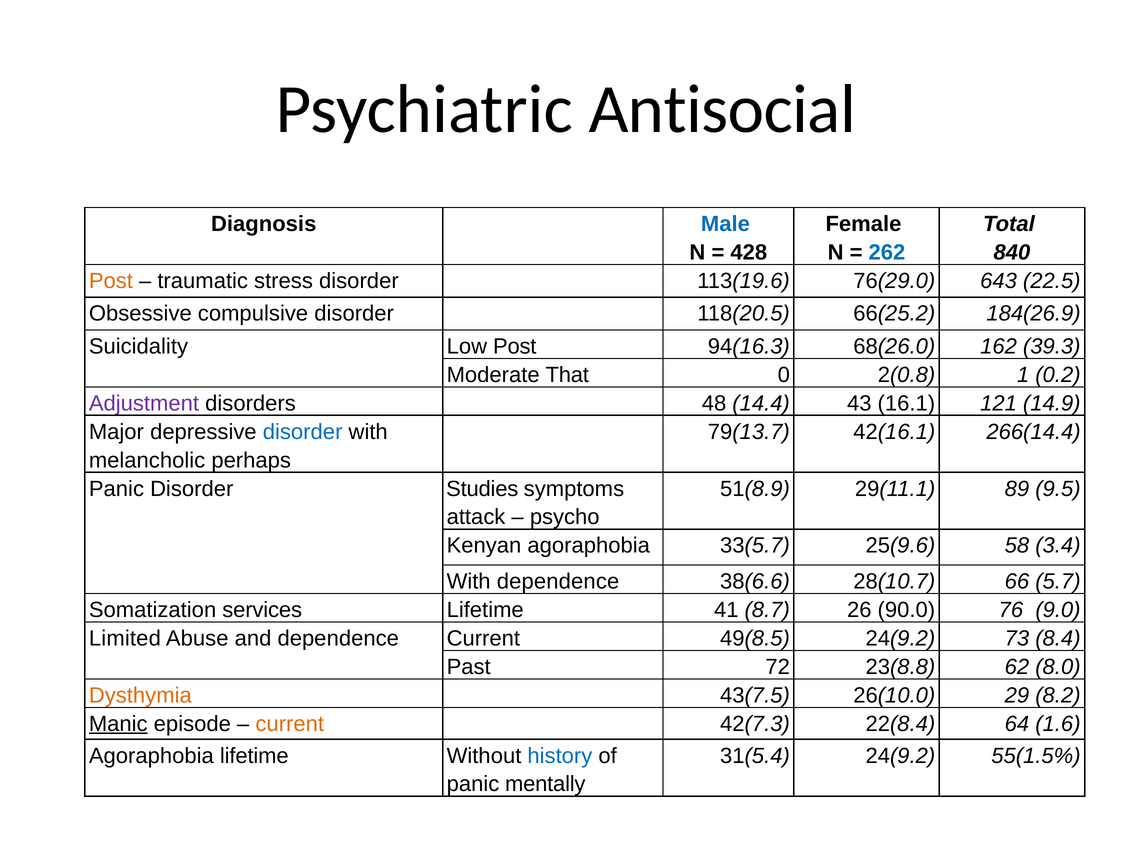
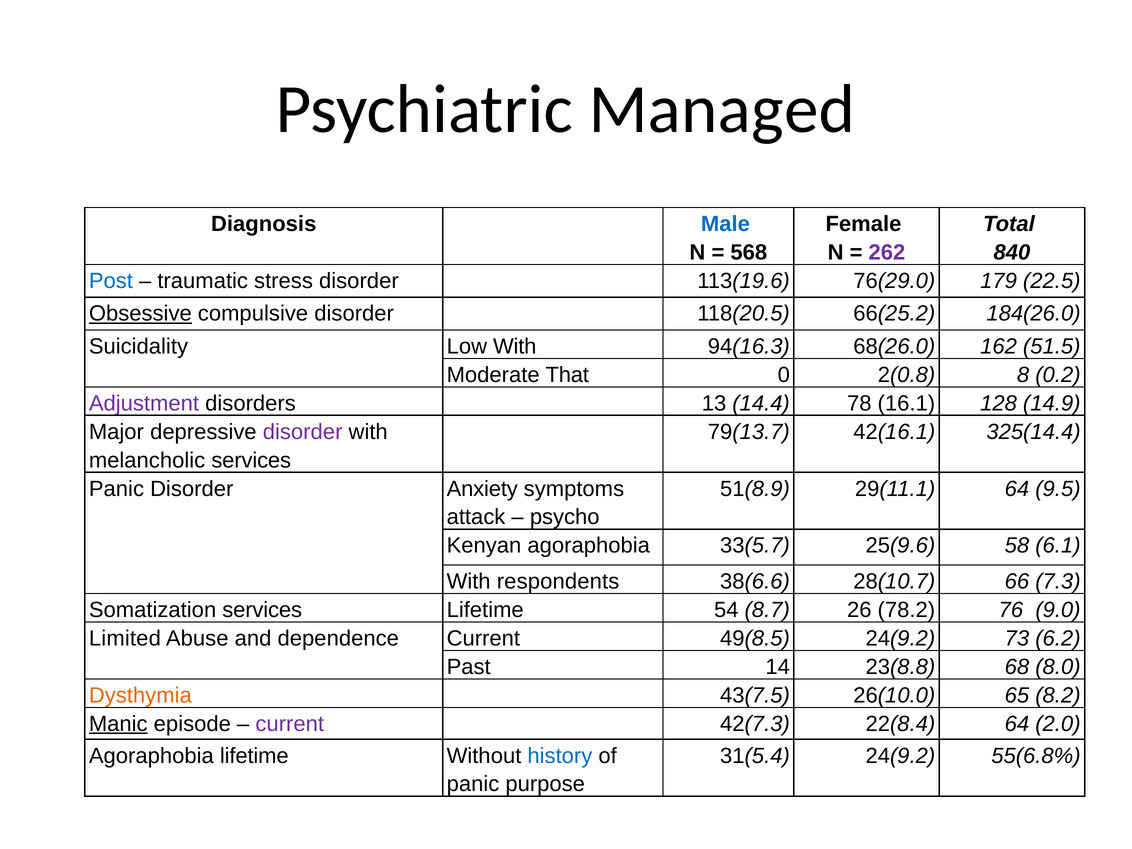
Antisocial: Antisocial -> Managed
428: 428 -> 568
262 colour: blue -> purple
Post at (111, 281) colour: orange -> blue
643: 643 -> 179
Obsessive underline: none -> present
184(26.9: 184(26.9 -> 184(26.0
Low Post: Post -> With
39.3: 39.3 -> 51.5
1: 1 -> 8
48: 48 -> 13
43: 43 -> 78
121: 121 -> 128
disorder at (303, 432) colour: blue -> purple
266(14.4: 266(14.4 -> 325(14.4
melancholic perhaps: perhaps -> services
Studies: Studies -> Anxiety
29(11.1 89: 89 -> 64
3.4: 3.4 -> 6.1
With dependence: dependence -> respondents
5.7: 5.7 -> 7.3
41: 41 -> 54
90.0: 90.0 -> 78.2
8.4: 8.4 -> 6.2
72: 72 -> 14
62: 62 -> 68
29: 29 -> 65
current at (290, 724) colour: orange -> purple
1.6: 1.6 -> 2.0
55(1.5%: 55(1.5% -> 55(6.8%
mentally: mentally -> purpose
